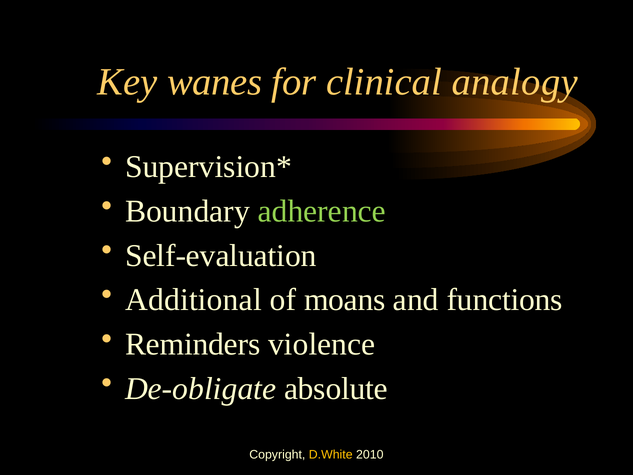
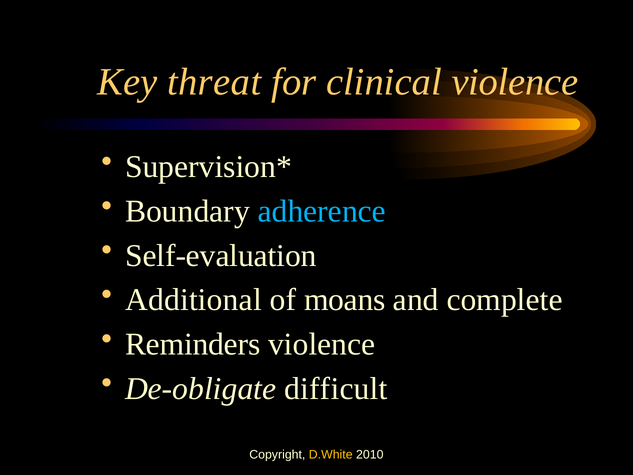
wanes: wanes -> threat
clinical analogy: analogy -> violence
adherence colour: light green -> light blue
functions: functions -> complete
absolute: absolute -> difficult
